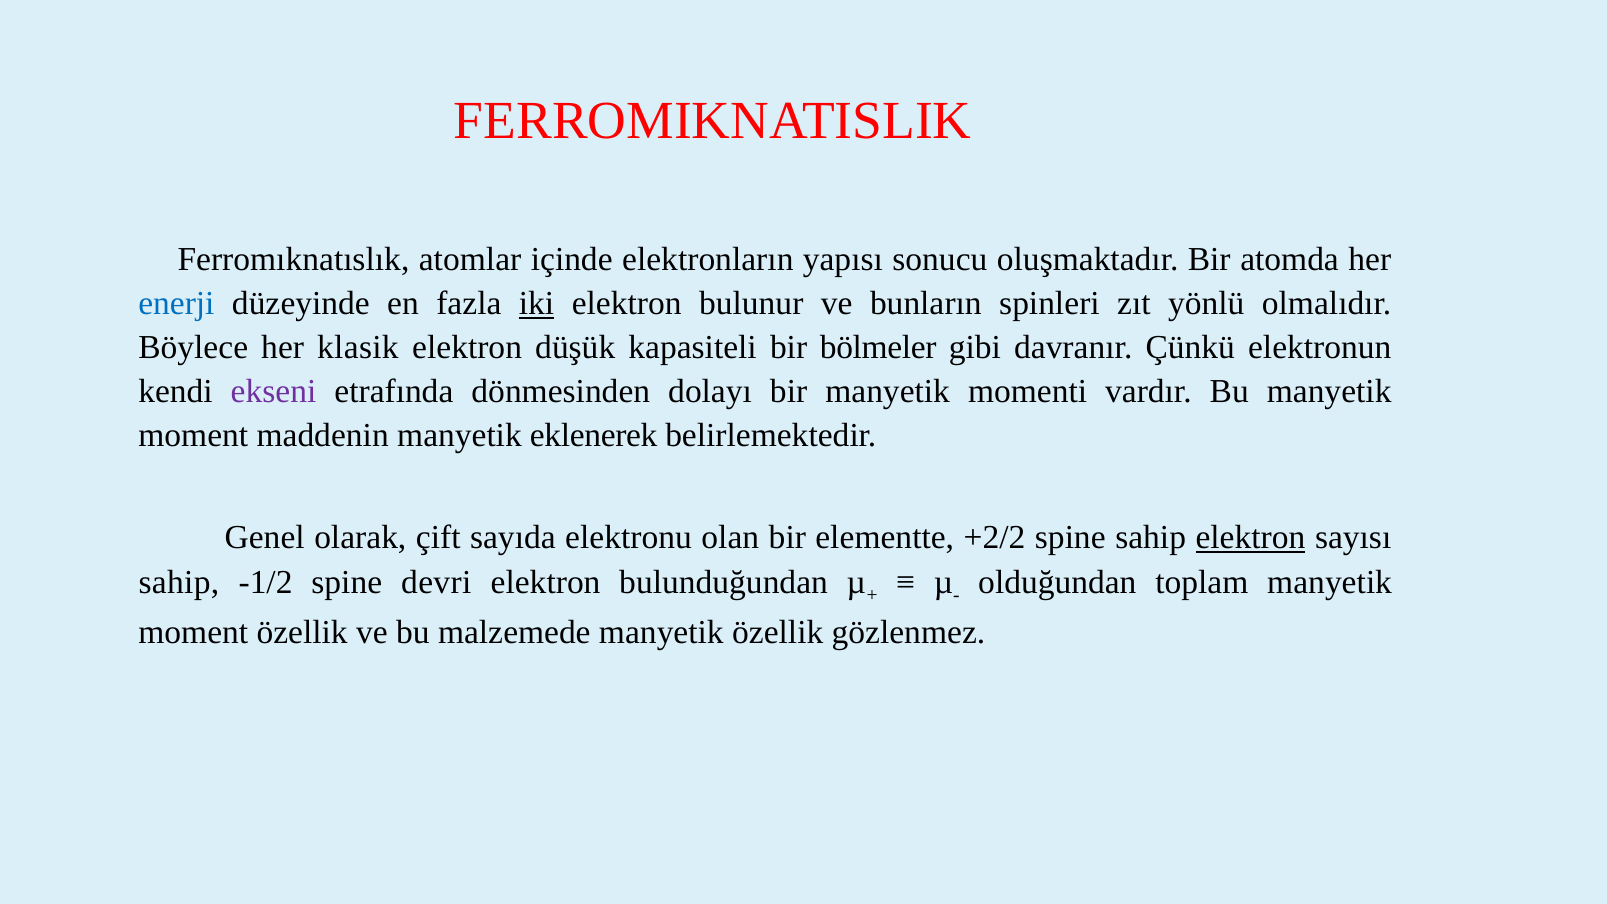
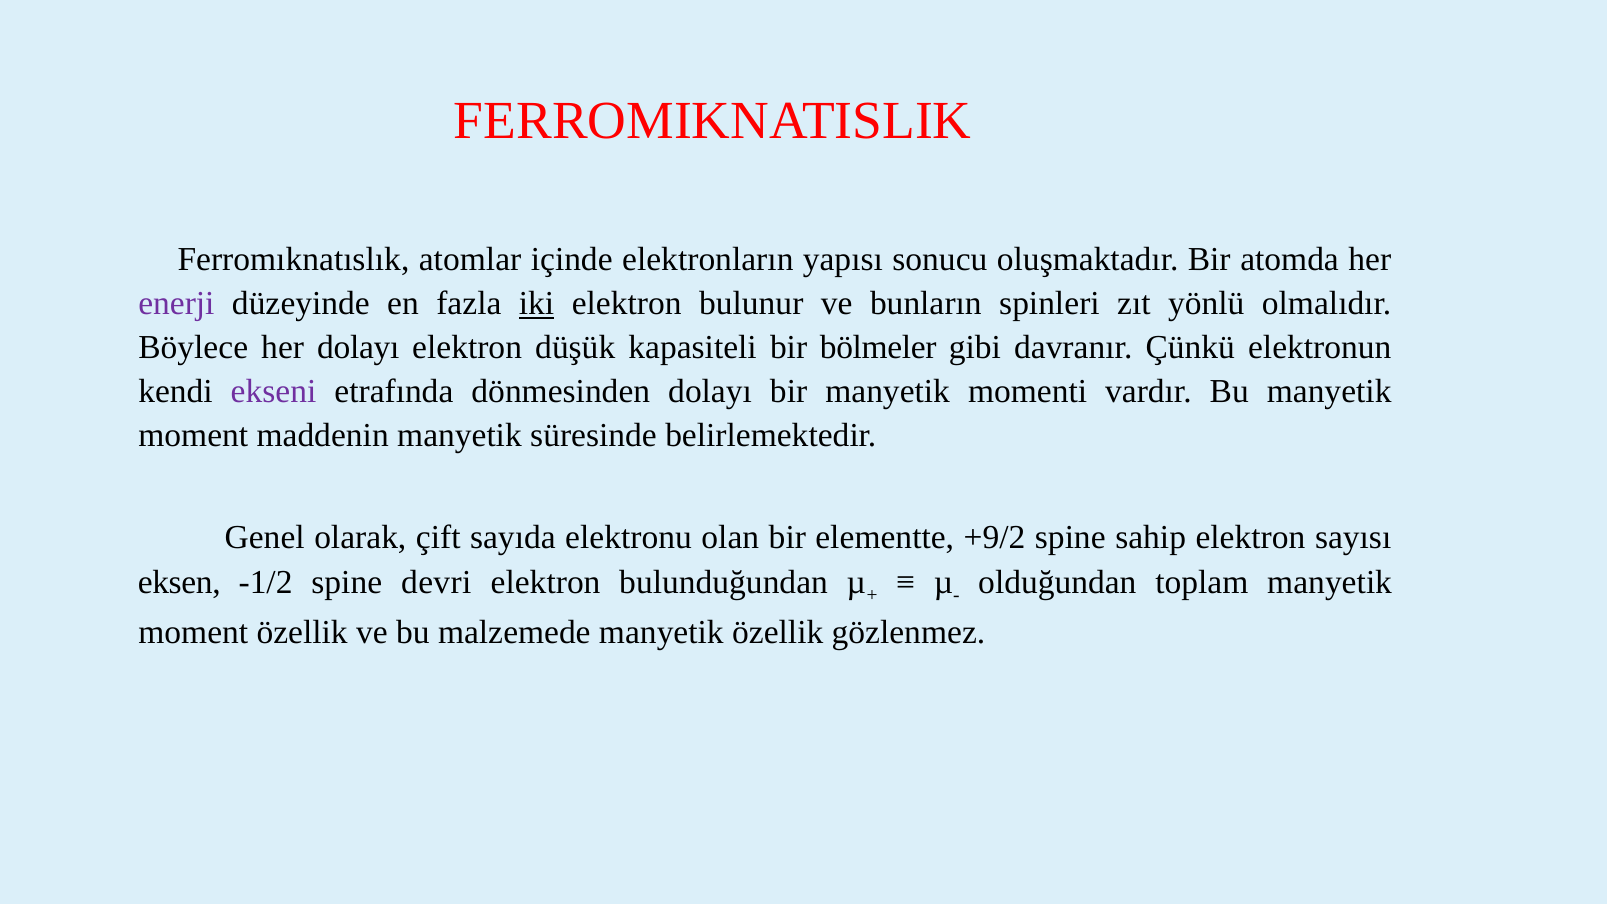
enerji colour: blue -> purple
her klasik: klasik -> dolayı
eklenerek: eklenerek -> süresinde
+2/2: +2/2 -> +9/2
elektron at (1250, 538) underline: present -> none
sahip at (179, 582): sahip -> eksen
